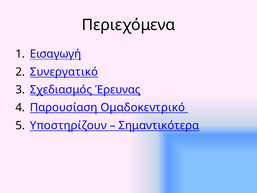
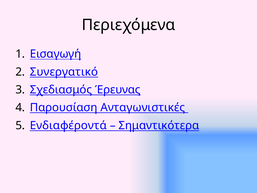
Ομαδοκεντρικό: Ομαδοκεντρικό -> Ανταγωνιστικές
Υποστηρίζουν: Υποστηρίζουν -> Ενδιαφέροντά
